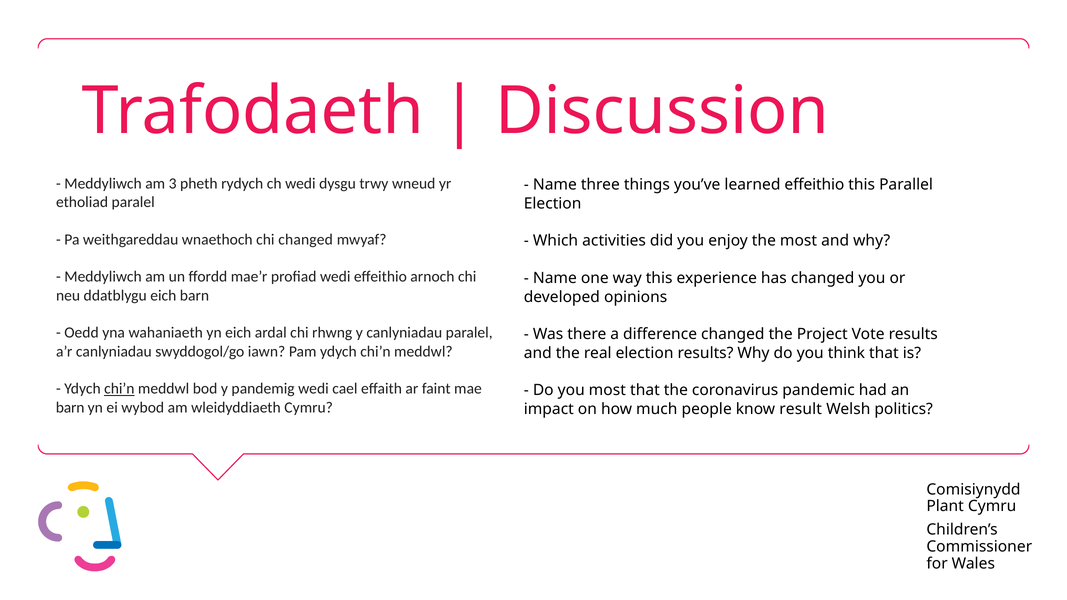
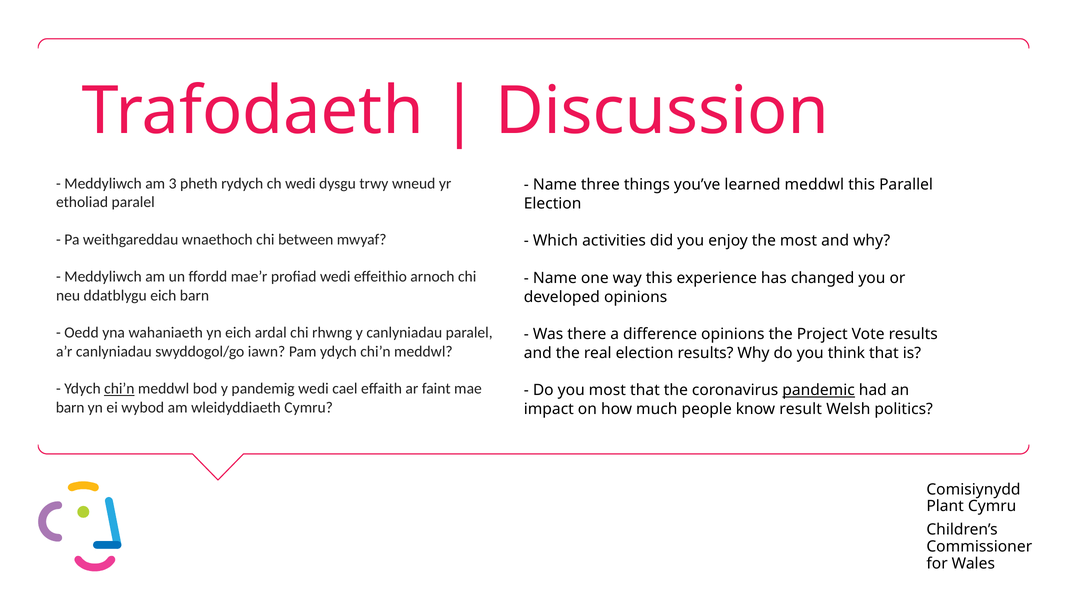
learned effeithio: effeithio -> meddwl
chi changed: changed -> between
difference changed: changed -> opinions
pandemic underline: none -> present
